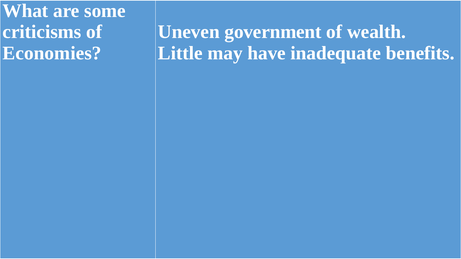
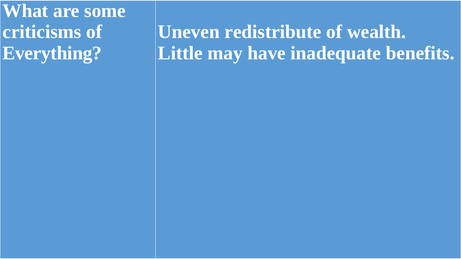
government: government -> redistribute
Economies: Economies -> Everything
